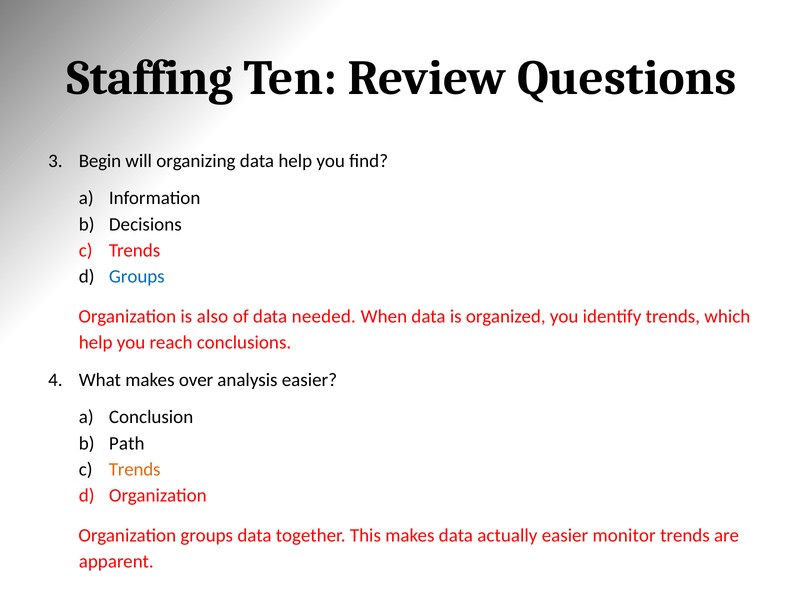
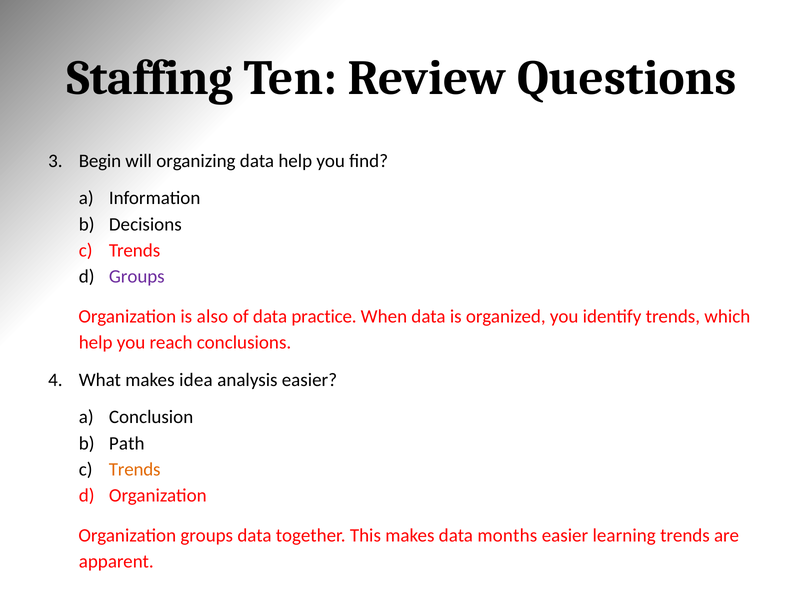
Groups at (137, 277) colour: blue -> purple
needed: needed -> practice
over: over -> idea
actually: actually -> months
monitor: monitor -> learning
